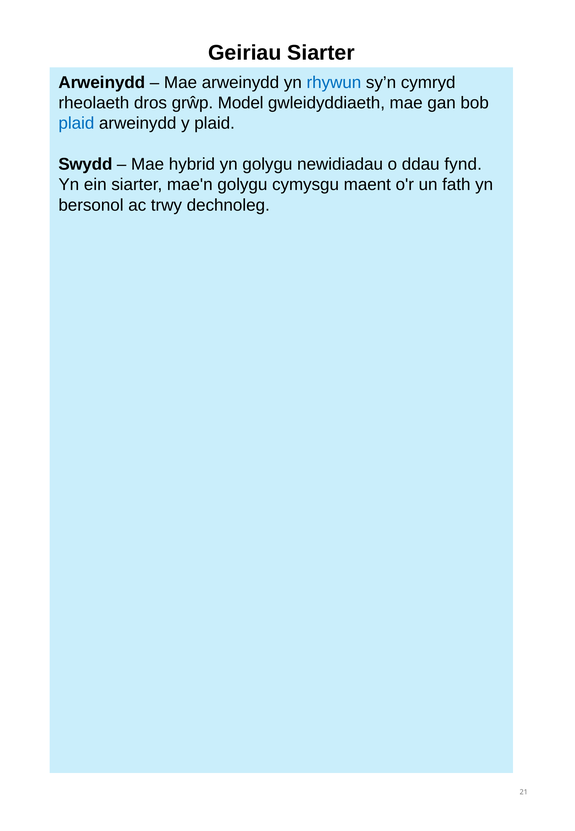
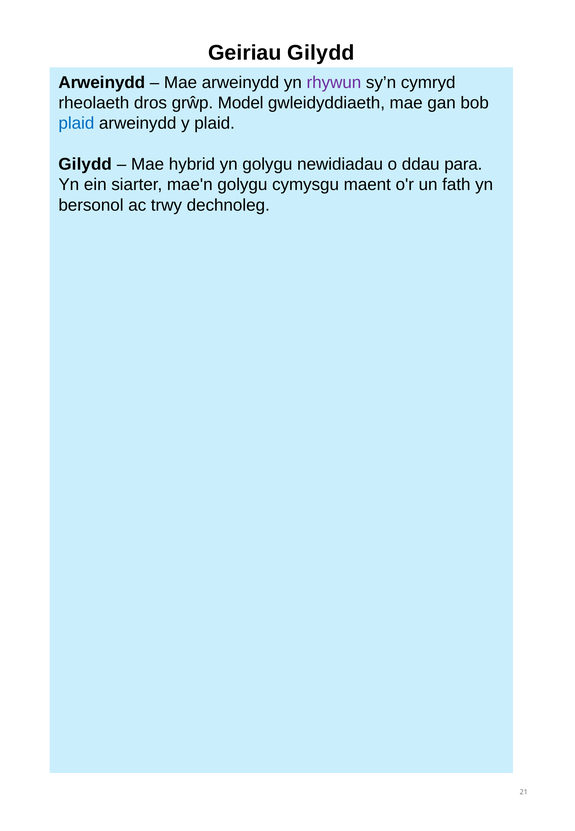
Geiriau Siarter: Siarter -> Gilydd
rhywun colour: blue -> purple
Swydd at (85, 164): Swydd -> Gilydd
fynd: fynd -> para
